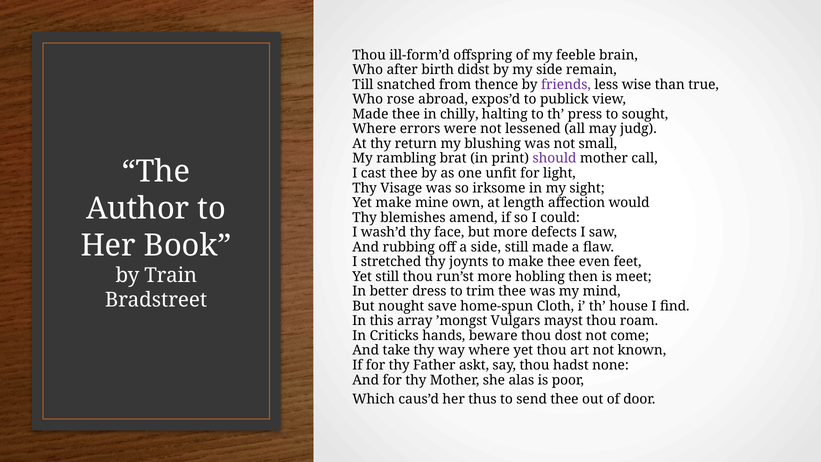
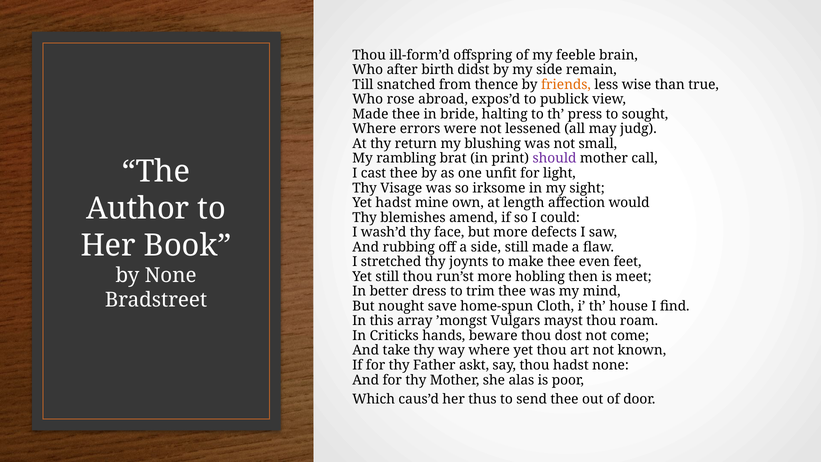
friends colour: purple -> orange
chilly: chilly -> bride
Yet make: make -> hadst
by Train: Train -> None
